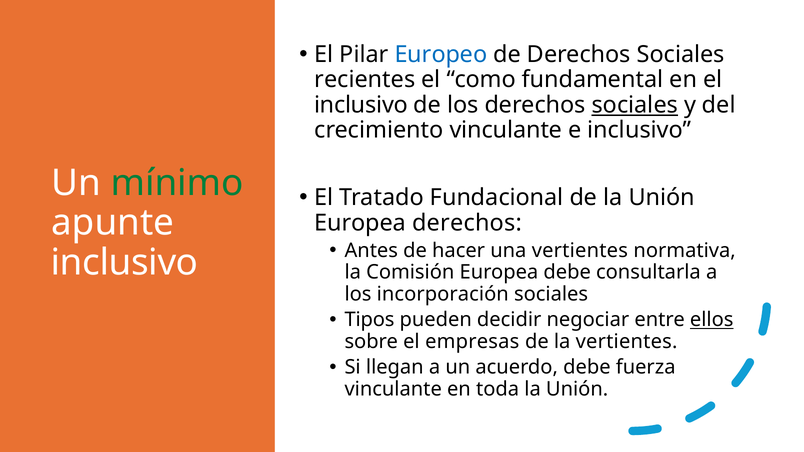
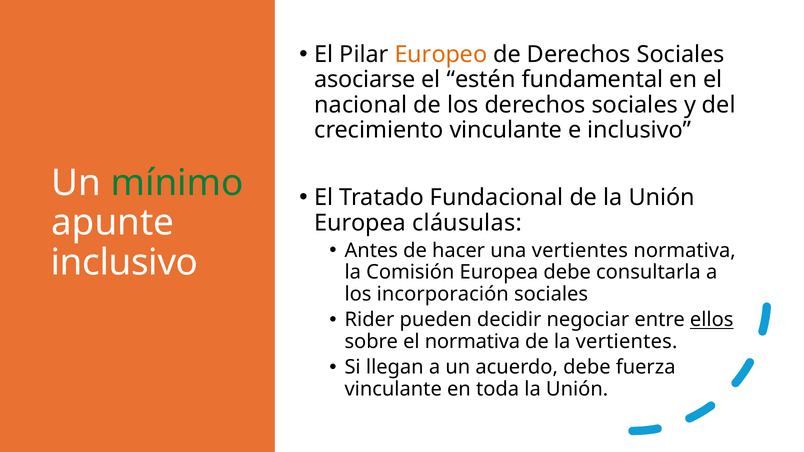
Europeo colour: blue -> orange
recientes: recientes -> asociarse
como: como -> estén
inclusivo at (361, 105): inclusivo -> nacional
sociales at (635, 105) underline: present -> none
Europea derechos: derechos -> cláusulas
Tipos: Tipos -> Rider
el empresas: empresas -> normativa
